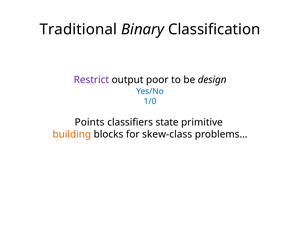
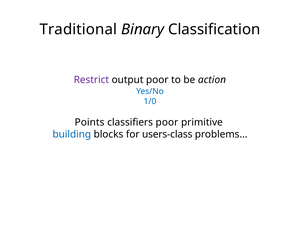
design: design -> action
classifiers state: state -> poor
building colour: orange -> blue
skew-class: skew-class -> users-class
